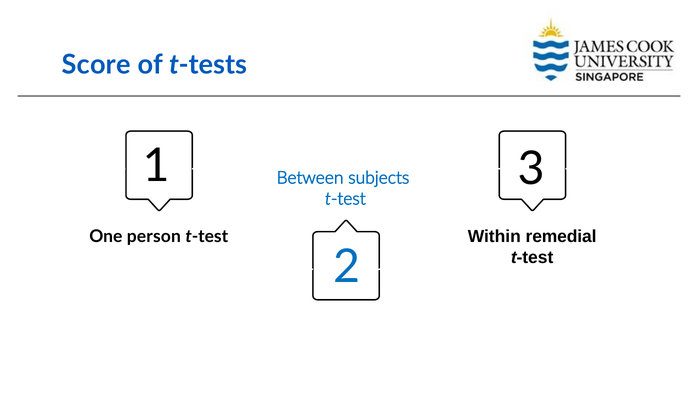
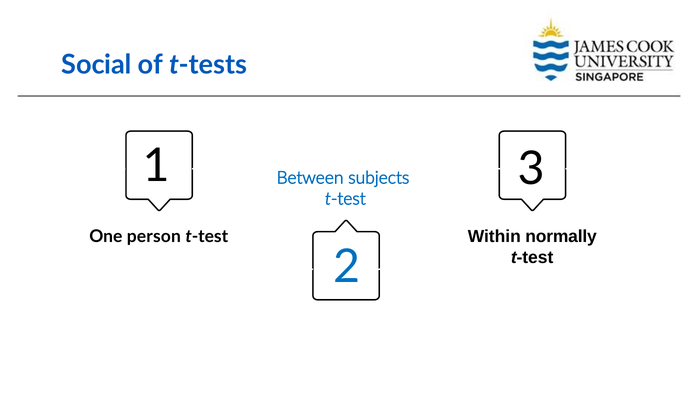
Score: Score -> Social
remedial: remedial -> normally
